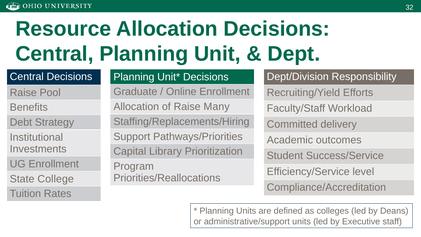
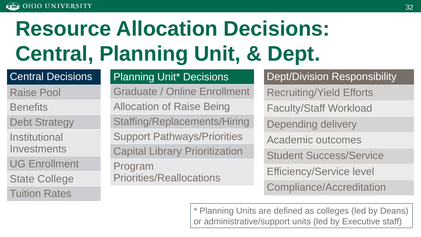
Many: Many -> Being
Committed: Committed -> Depending
